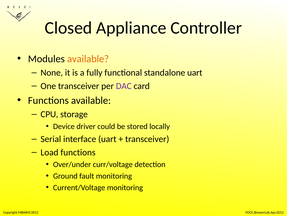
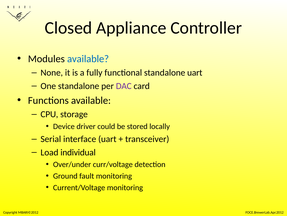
available at (88, 59) colour: orange -> blue
One transceiver: transceiver -> standalone
Load functions: functions -> individual
